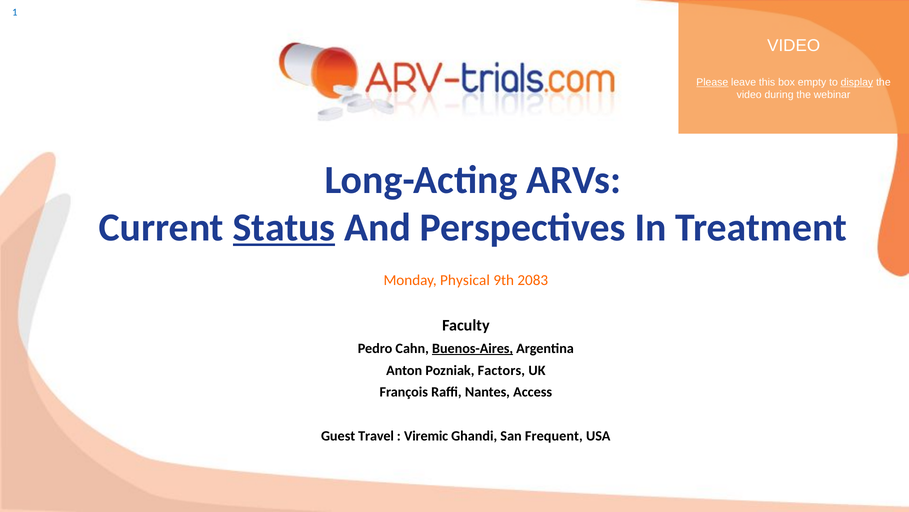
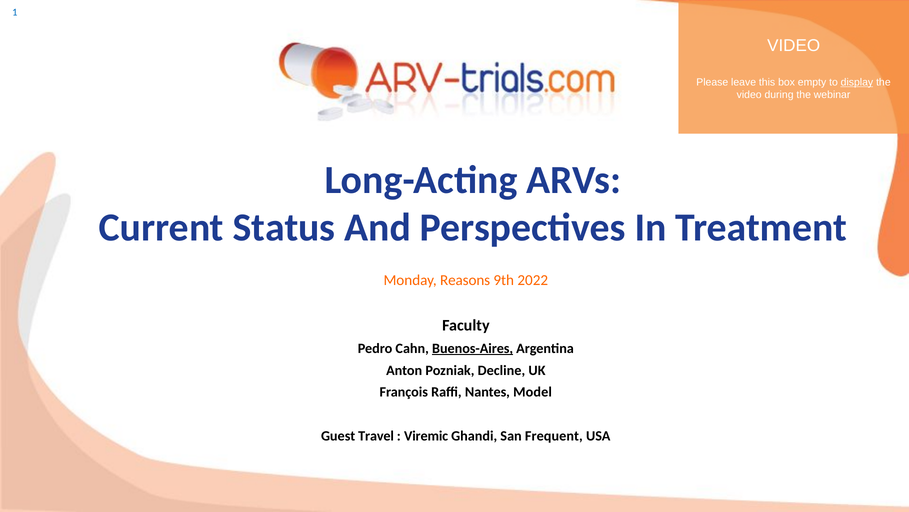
Please underline: present -> none
Status underline: present -> none
Physical: Physical -> Reasons
2083: 2083 -> 2022
Factors: Factors -> Decline
Access: Access -> Model
